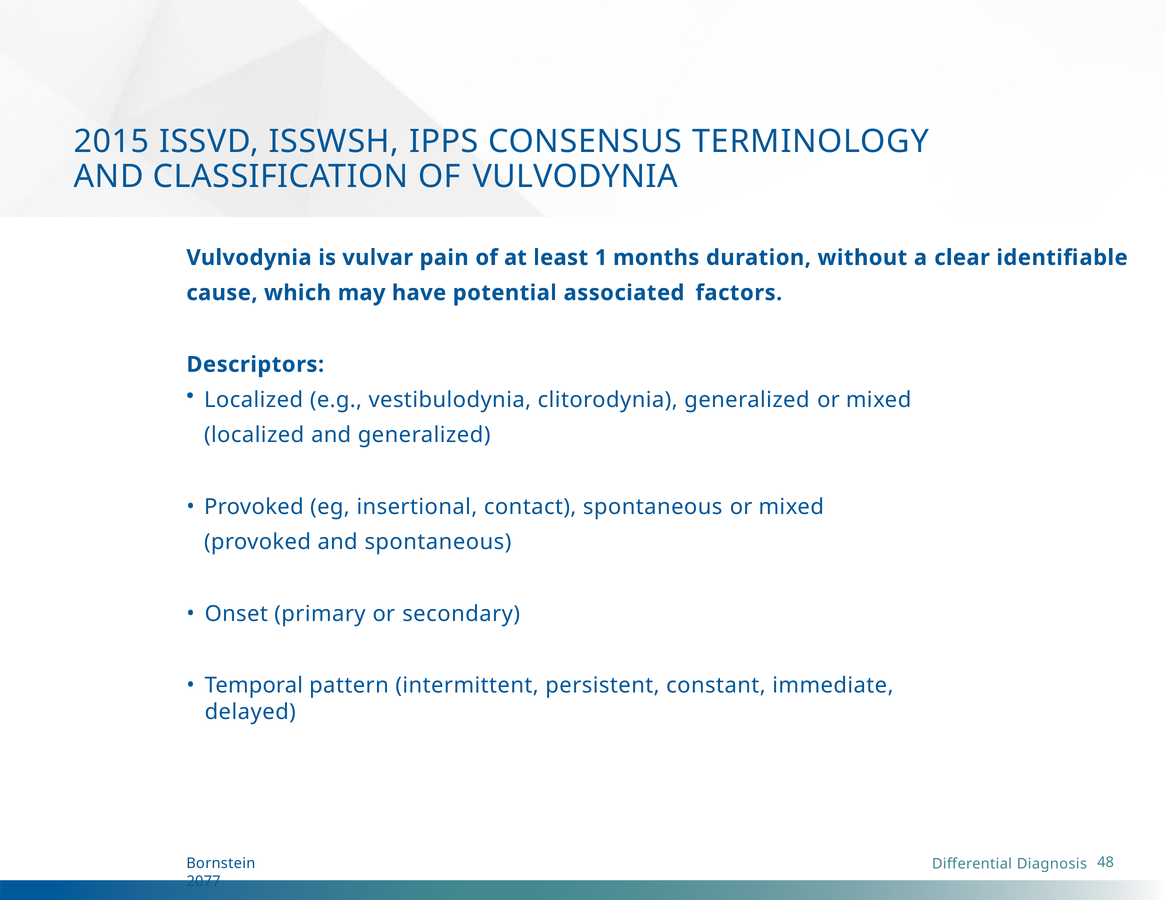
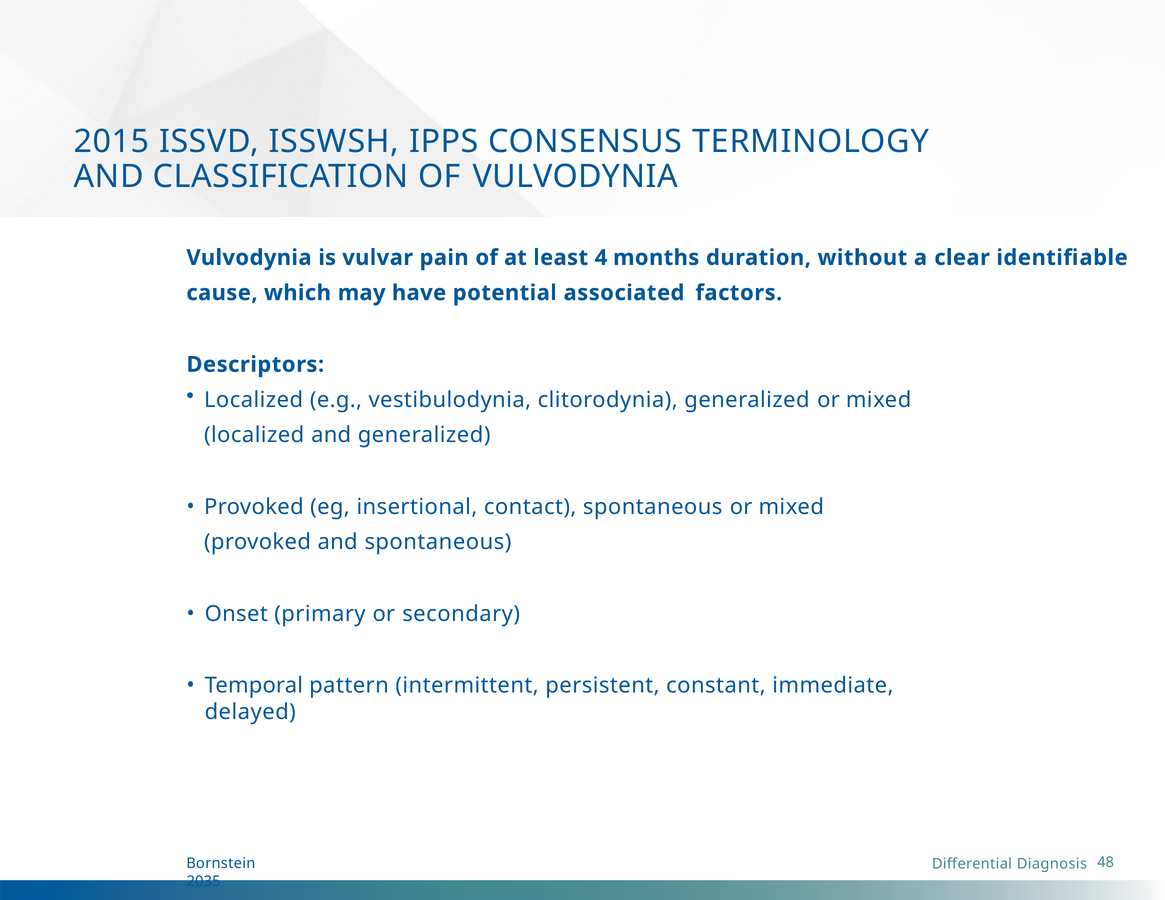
1: 1 -> 4
2077: 2077 -> 2035
